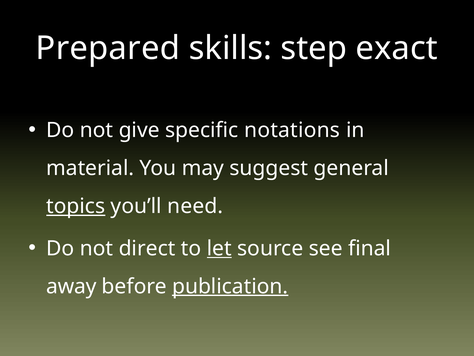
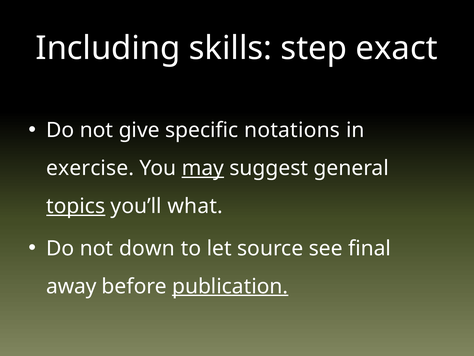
Prepared: Prepared -> Including
material: material -> exercise
may underline: none -> present
need: need -> what
direct: direct -> down
let underline: present -> none
